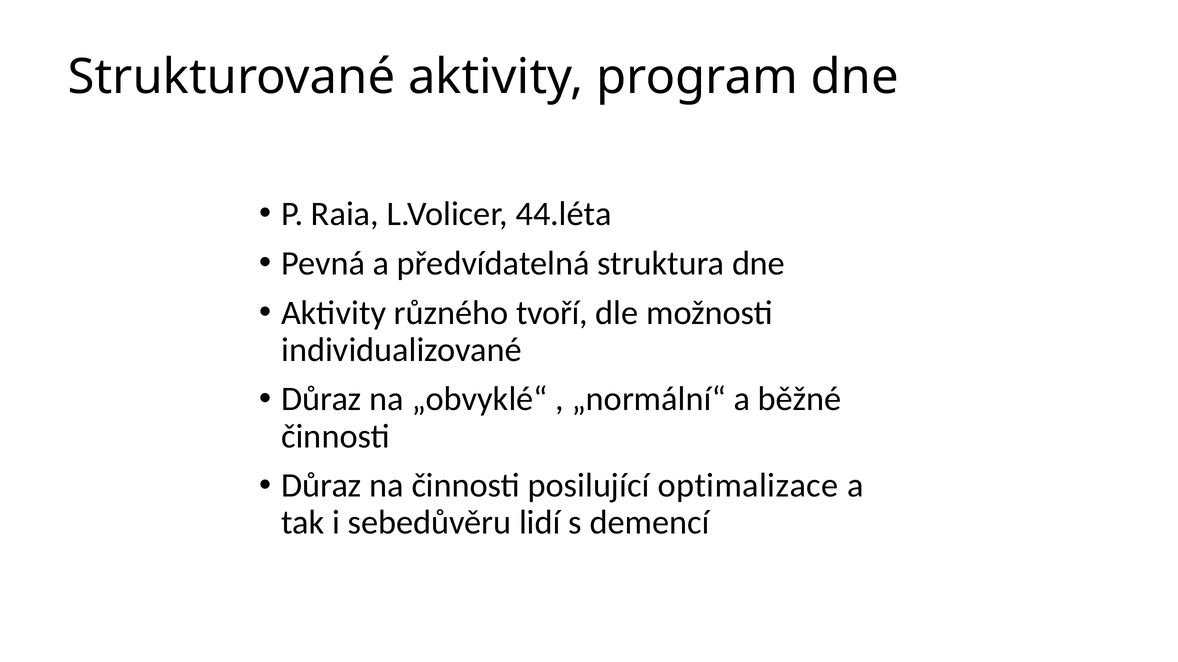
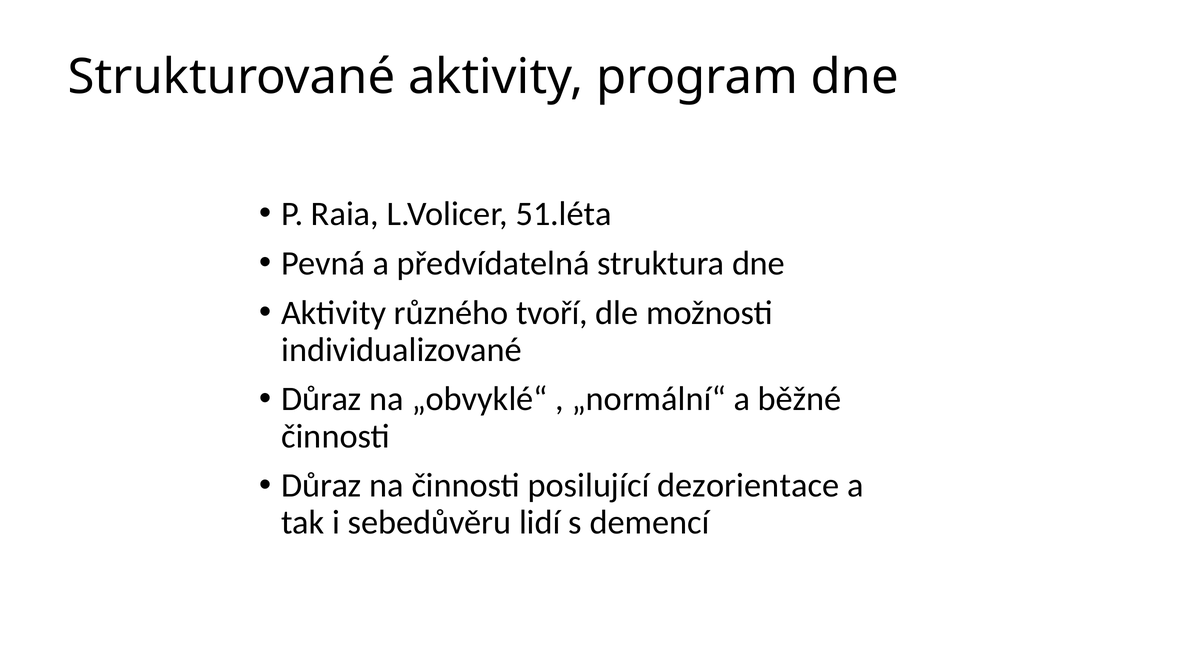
44.léta: 44.léta -> 51.léta
optimalizace: optimalizace -> dezorientace
